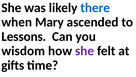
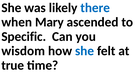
Lessons: Lessons -> Specific
she at (85, 51) colour: purple -> blue
gifts: gifts -> true
